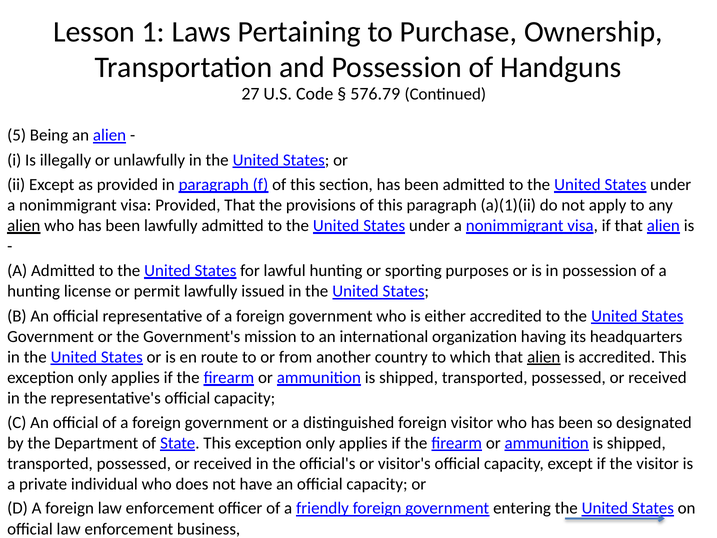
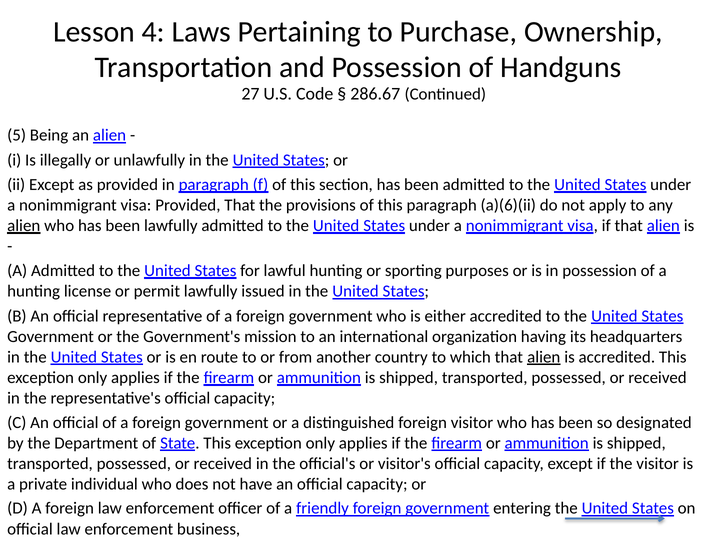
1: 1 -> 4
576.79: 576.79 -> 286.67
a)(1)(ii: a)(1)(ii -> a)(6)(ii
